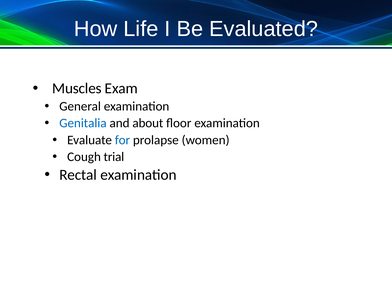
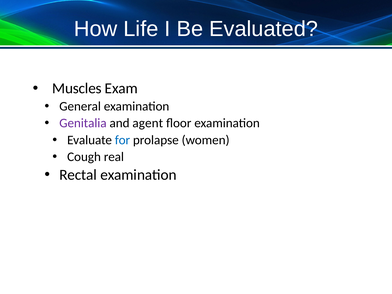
Genitalia colour: blue -> purple
about: about -> agent
trial: trial -> real
